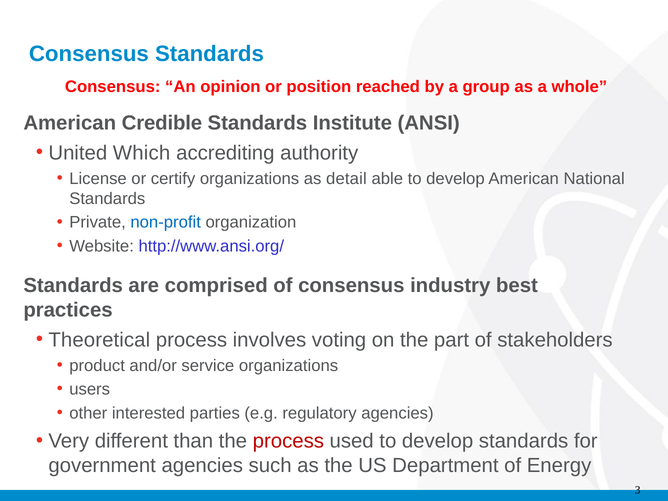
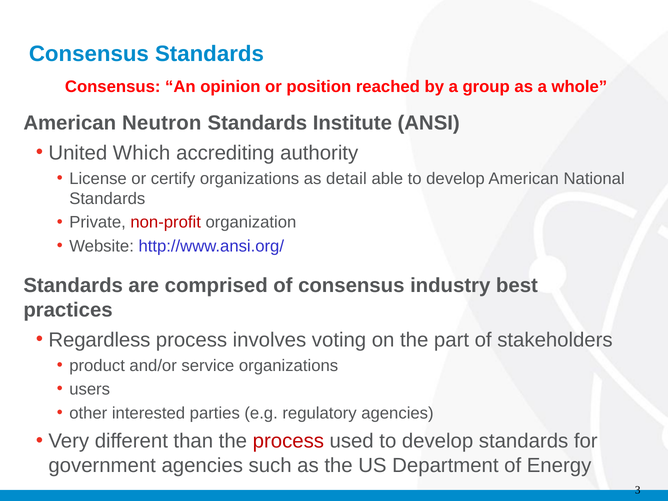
Credible: Credible -> Neutron
non-profit colour: blue -> red
Theoretical: Theoretical -> Regardless
